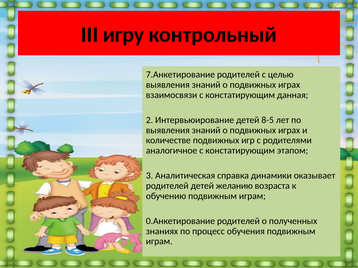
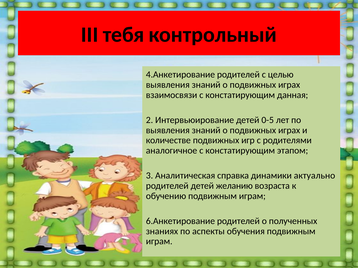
игру: игру -> тебя
7.Анкетирование: 7.Анкетирование -> 4.Анкетирование
8-5: 8-5 -> 0-5
оказывает: оказывает -> актуально
0.Анкетирование: 0.Анкетирование -> 6.Анкетирование
процесс: процесс -> аспекты
